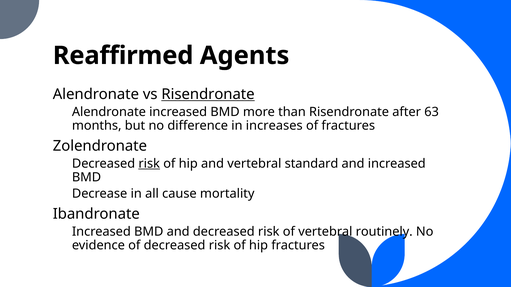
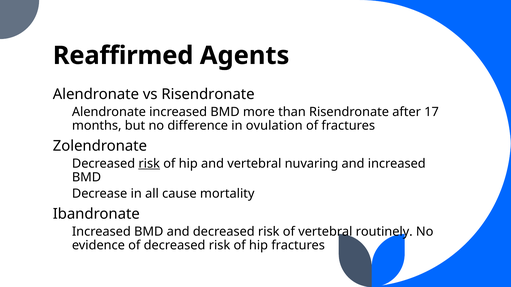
Risendronate at (208, 94) underline: present -> none
63: 63 -> 17
increases: increases -> ovulation
standard: standard -> nuvaring
